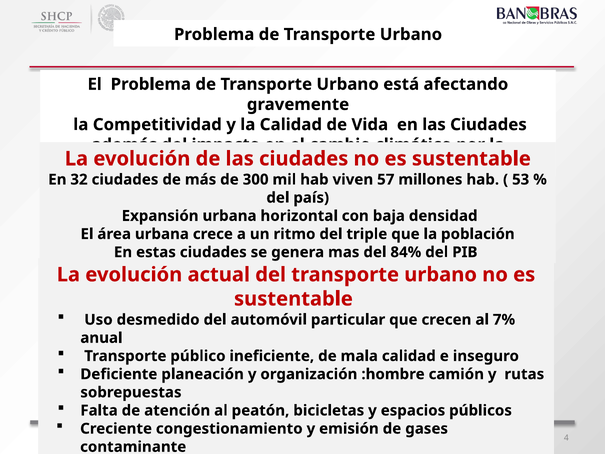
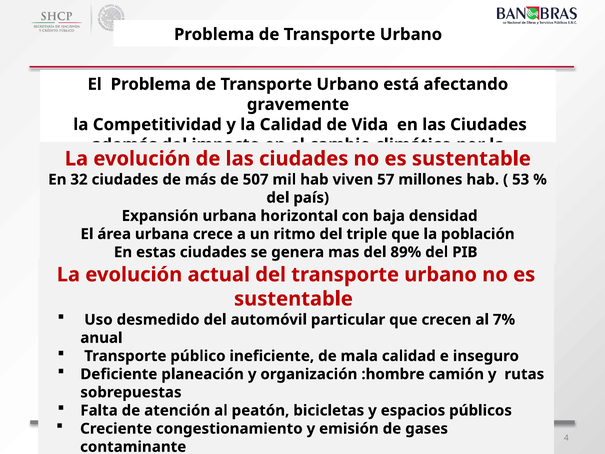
300: 300 -> 507
84%: 84% -> 89%
